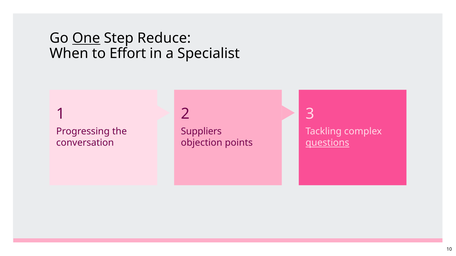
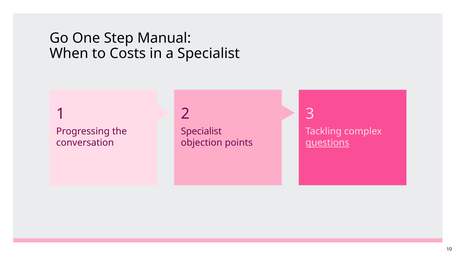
One underline: present -> none
Reduce: Reduce -> Manual
Effort: Effort -> Costs
Suppliers at (201, 131): Suppliers -> Specialist
